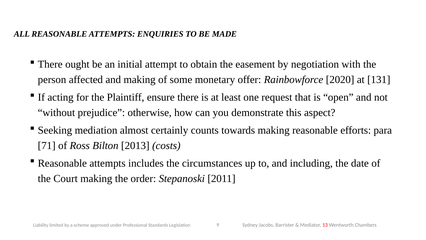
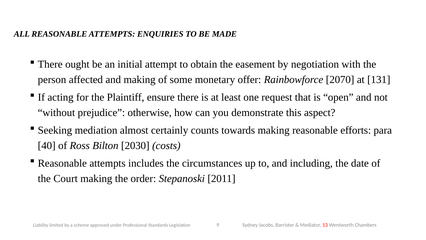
2020: 2020 -> 2070
71: 71 -> 40
2013: 2013 -> 2030
